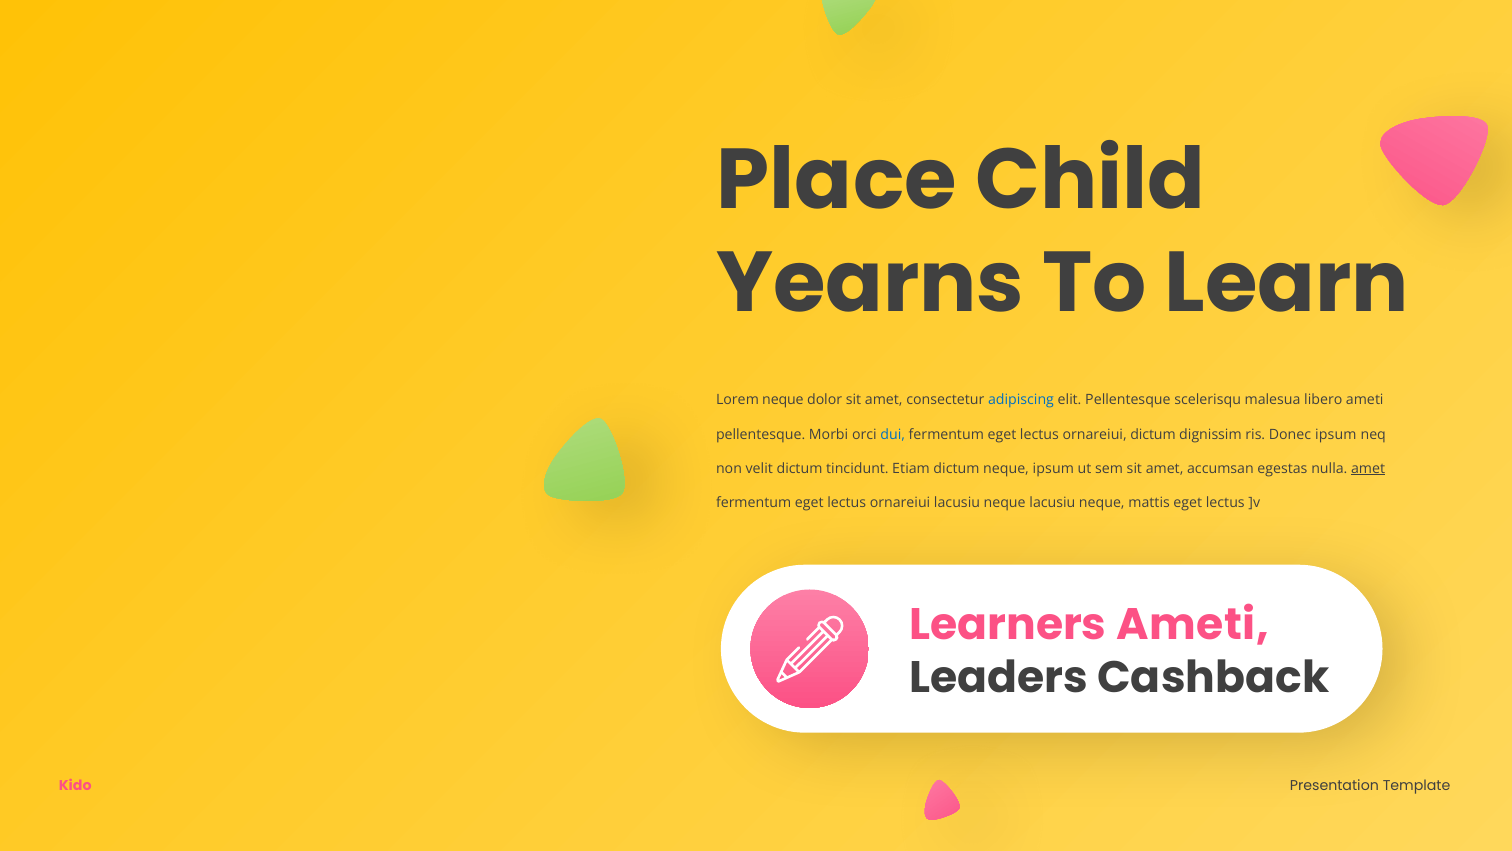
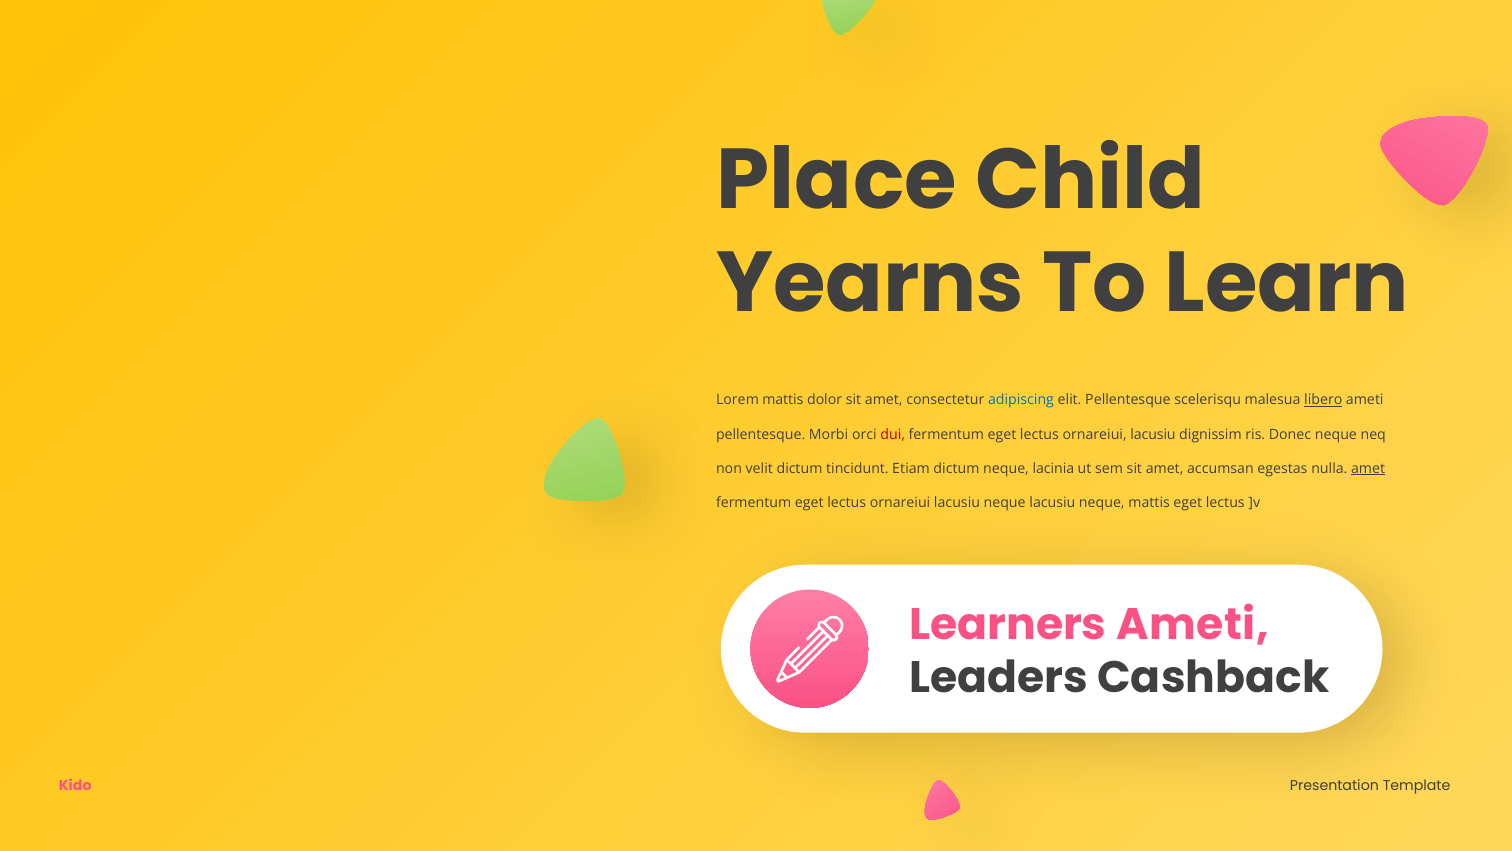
neque at (783, 400): neque -> mattis
libero underline: none -> present
dui colour: blue -> red
dictum at (1153, 434): dictum -> lacusiu
Donec ipsum: ipsum -> neque
neque ipsum: ipsum -> lacinia
